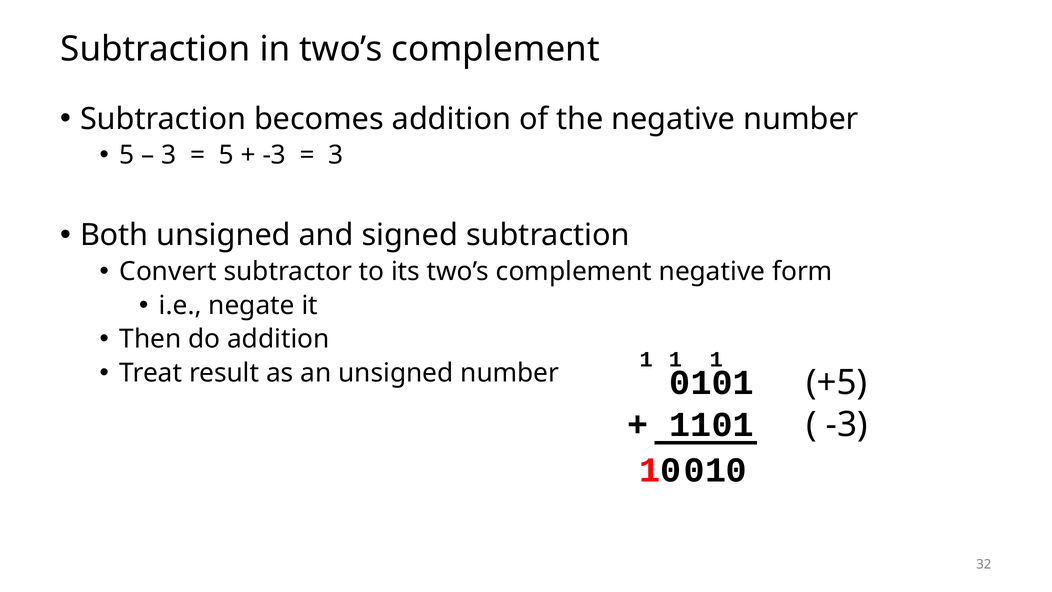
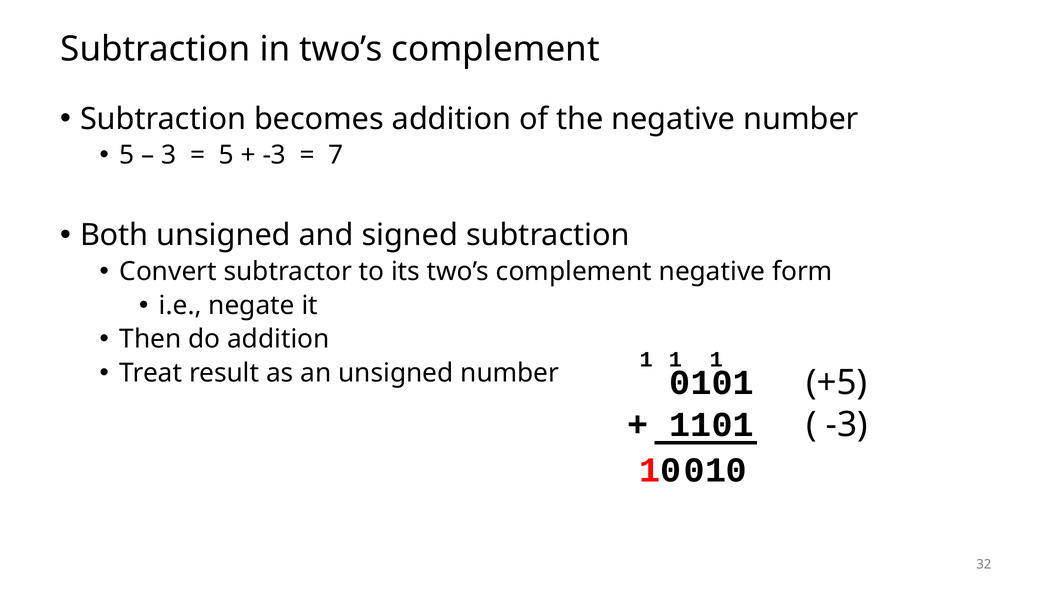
3 at (336, 155): 3 -> 7
